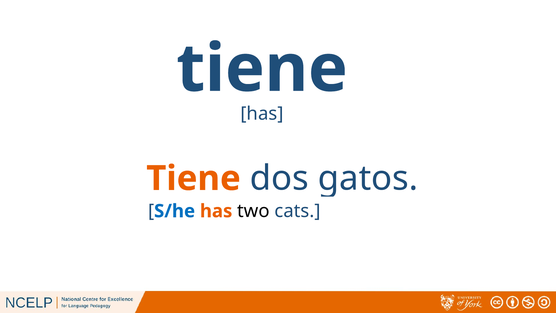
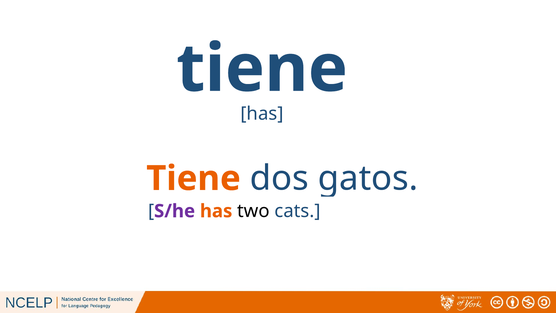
S/he colour: blue -> purple
